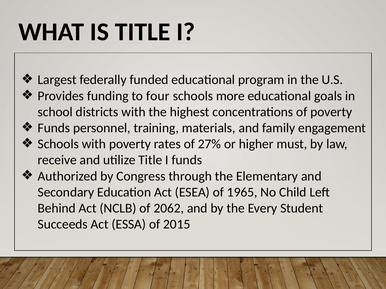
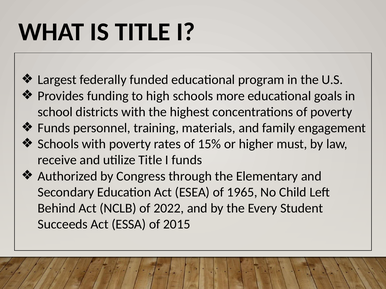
four: four -> high
27%: 27% -> 15%
2062: 2062 -> 2022
